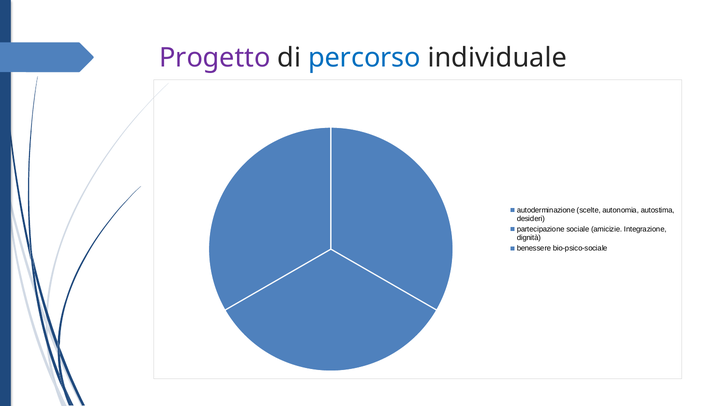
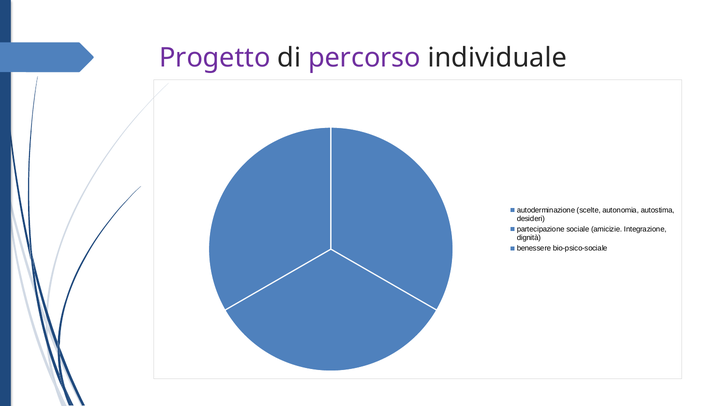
percorso colour: blue -> purple
